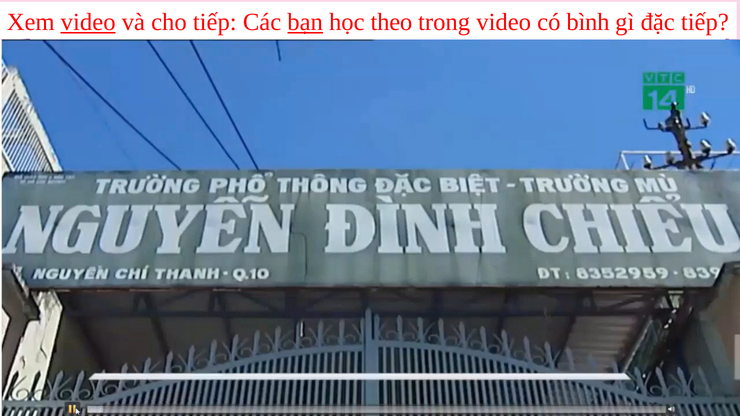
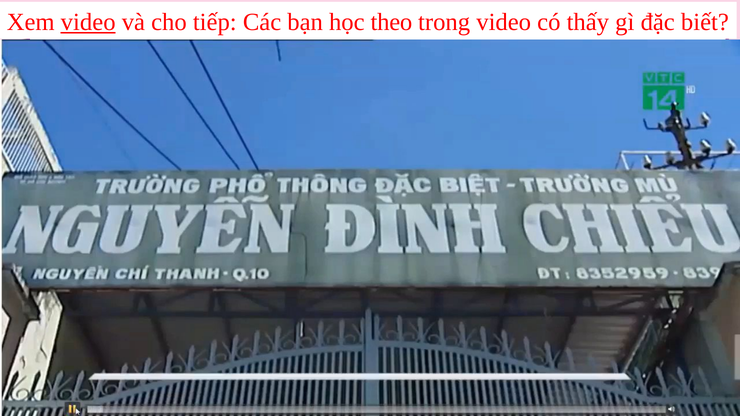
bạn underline: present -> none
bình: bình -> thấy
đặc tiếp: tiếp -> biết
